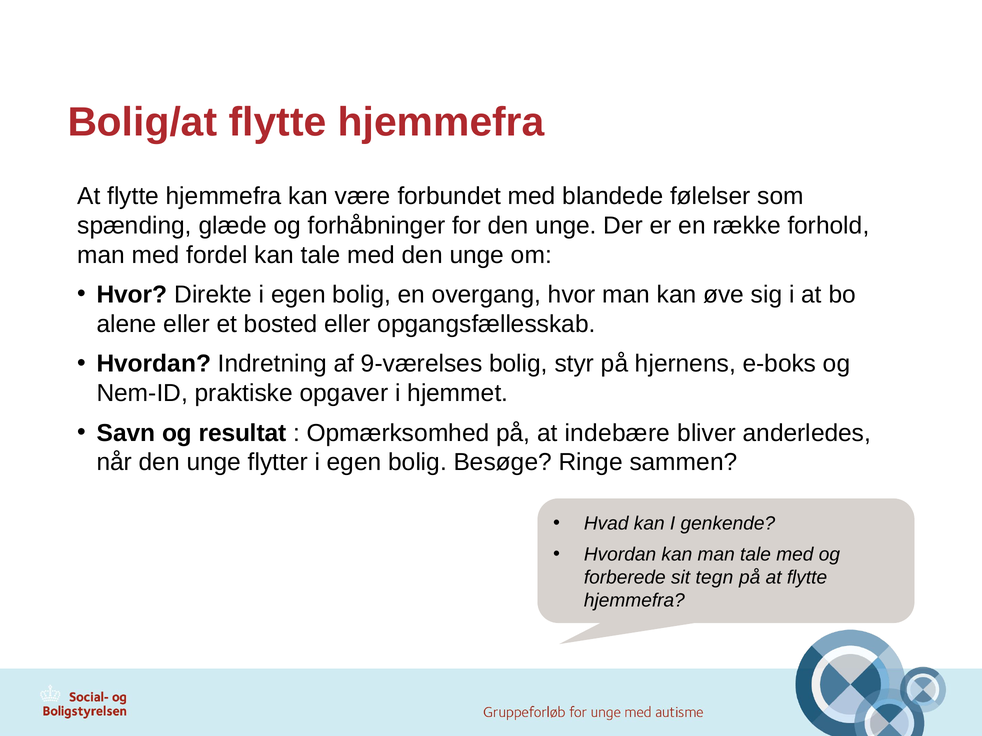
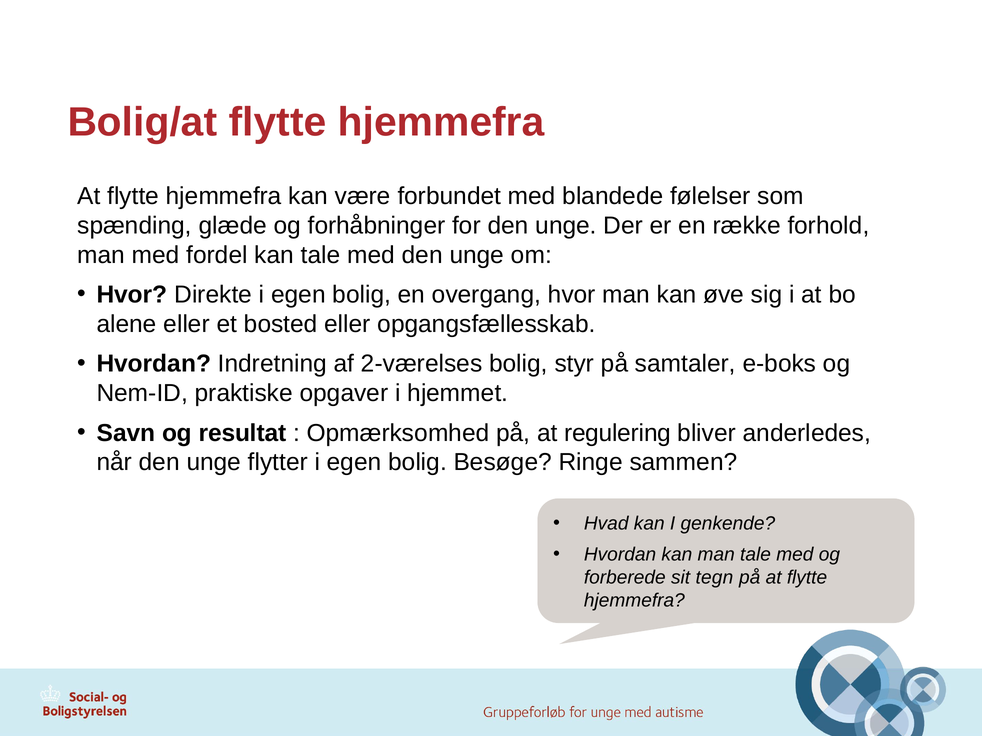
9-værelses: 9-værelses -> 2-værelses
hjernens: hjernens -> samtaler
indebære: indebære -> regulering
